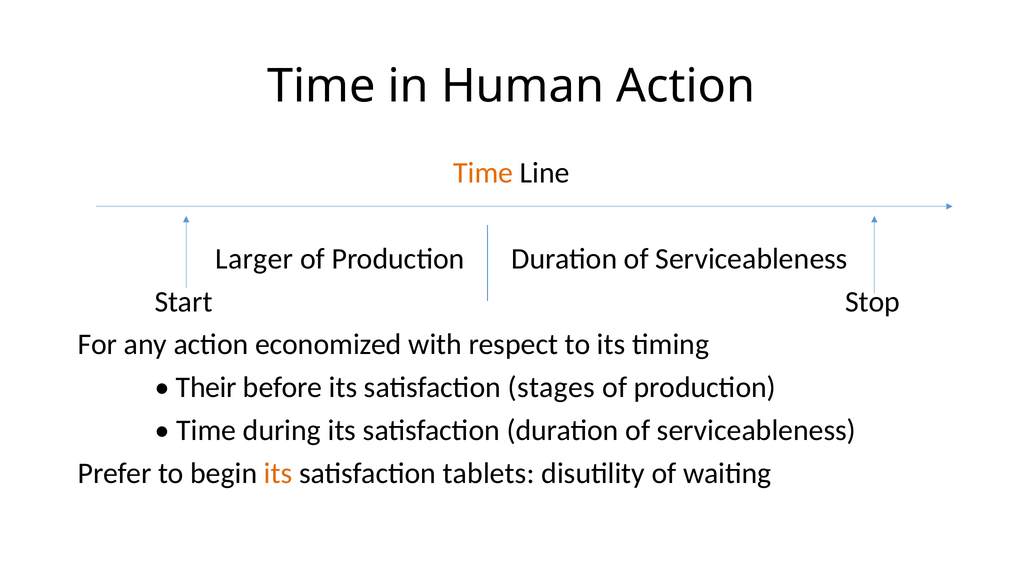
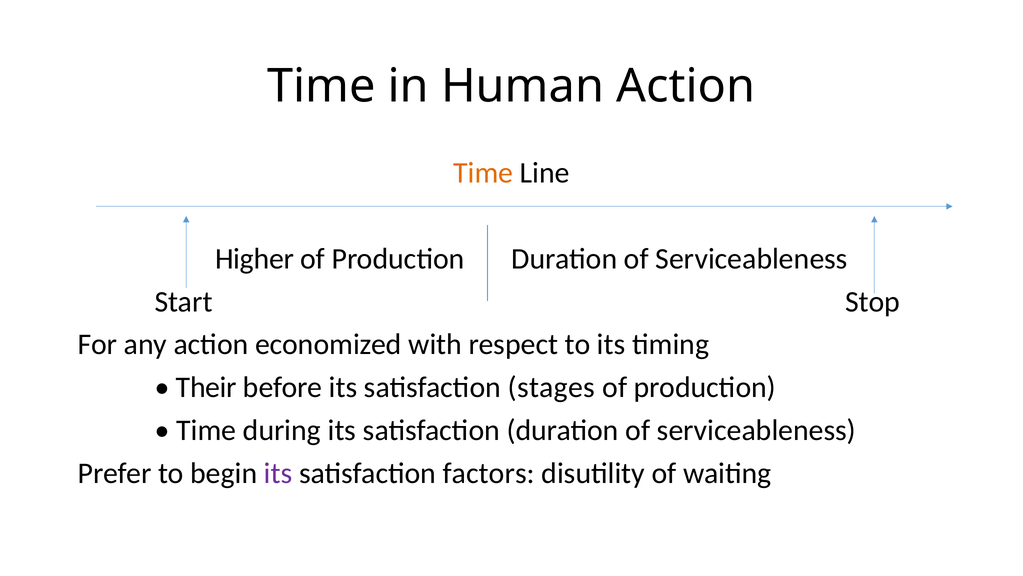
Larger: Larger -> Higher
its at (278, 473) colour: orange -> purple
tablets: tablets -> factors
